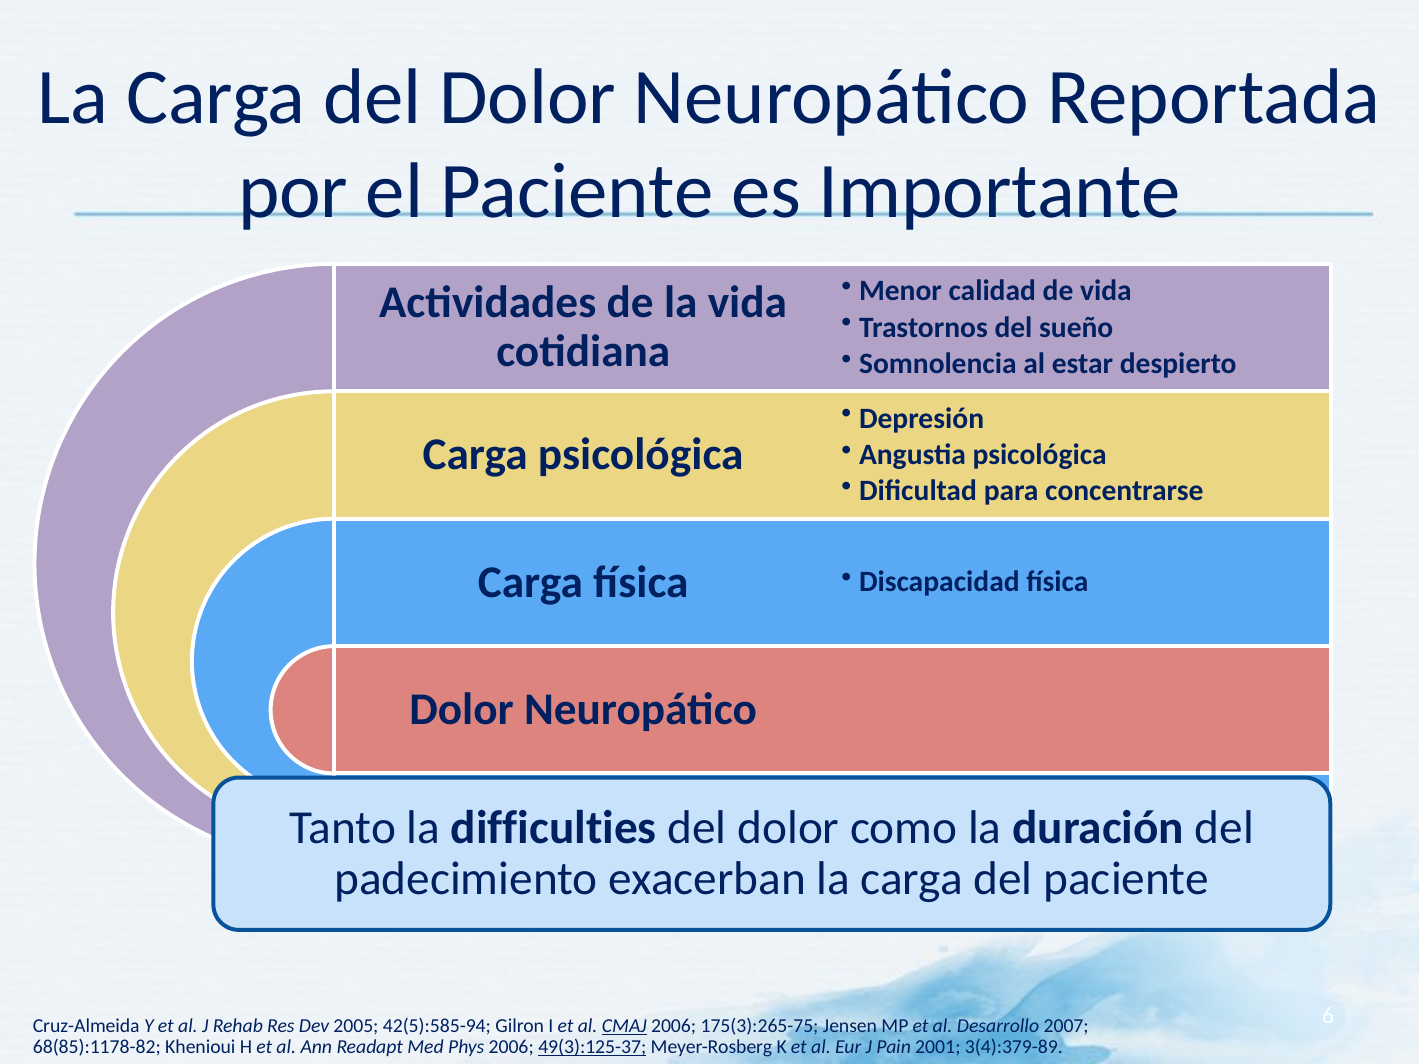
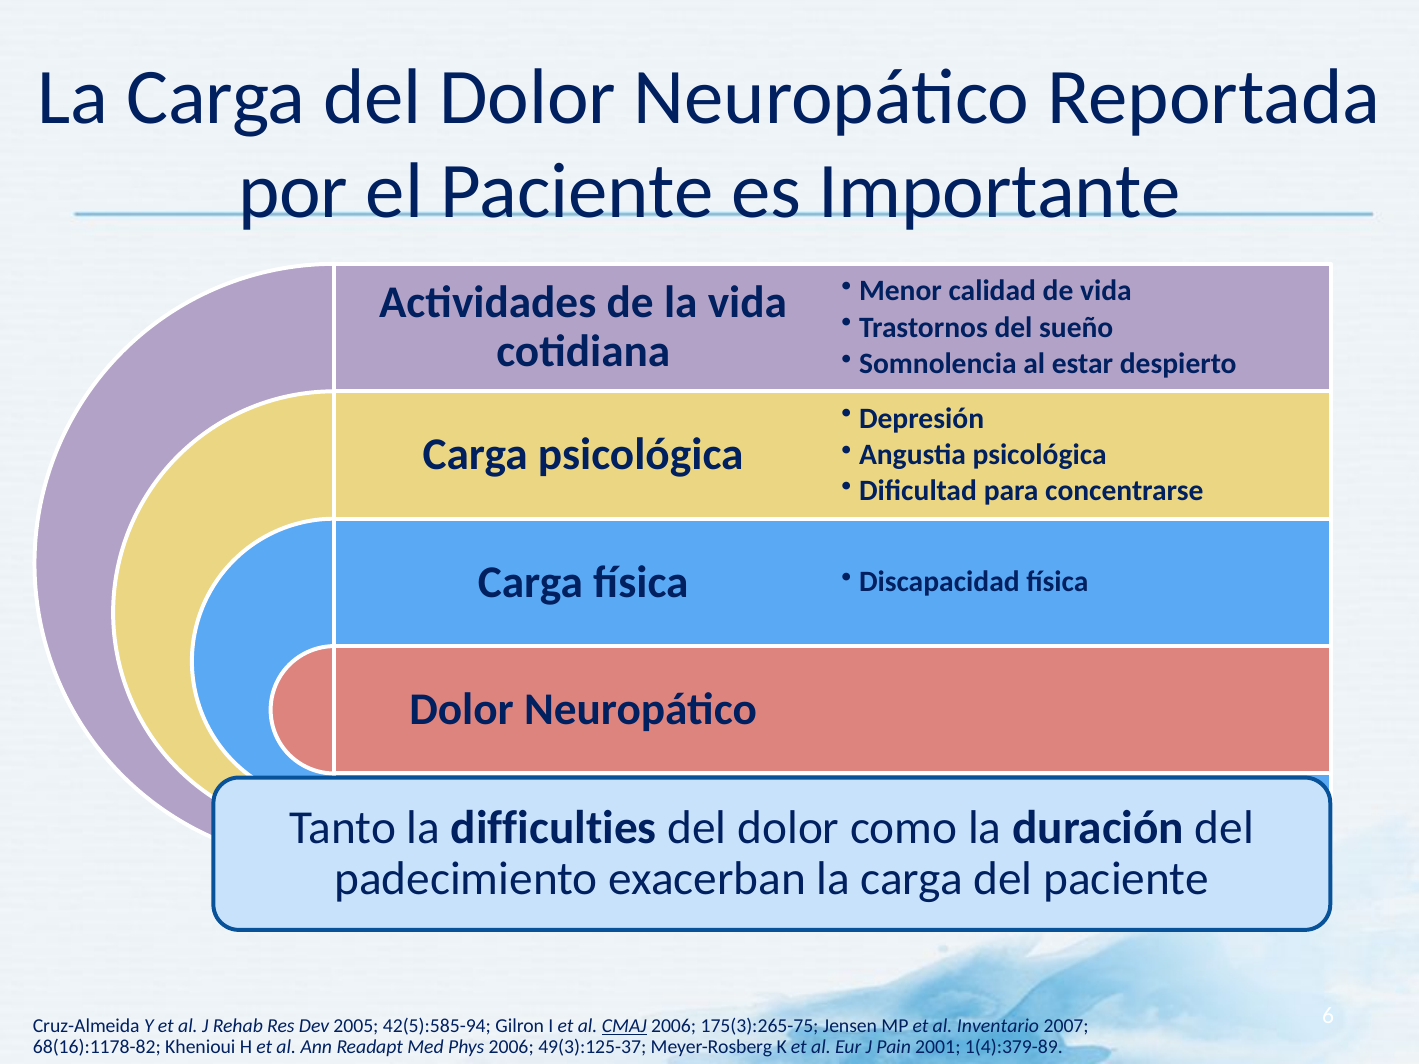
Desarrollo: Desarrollo -> Inventario
68(85):1178-82: 68(85):1178-82 -> 68(16):1178-82
49(3):125-37 underline: present -> none
3(4):379-89: 3(4):379-89 -> 1(4):379-89
